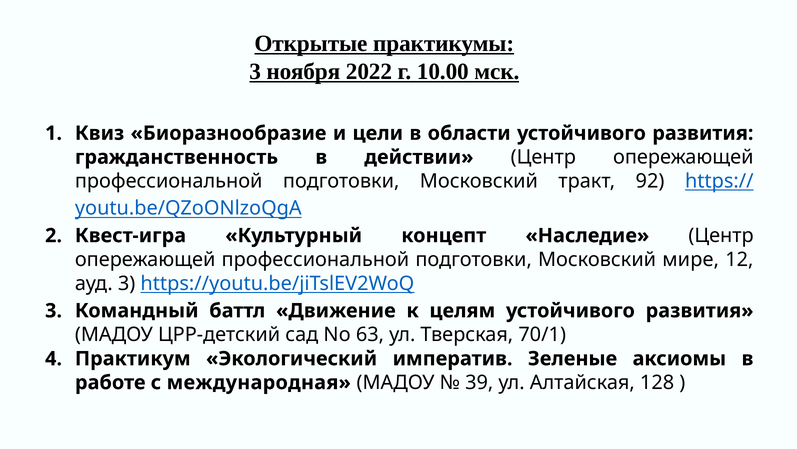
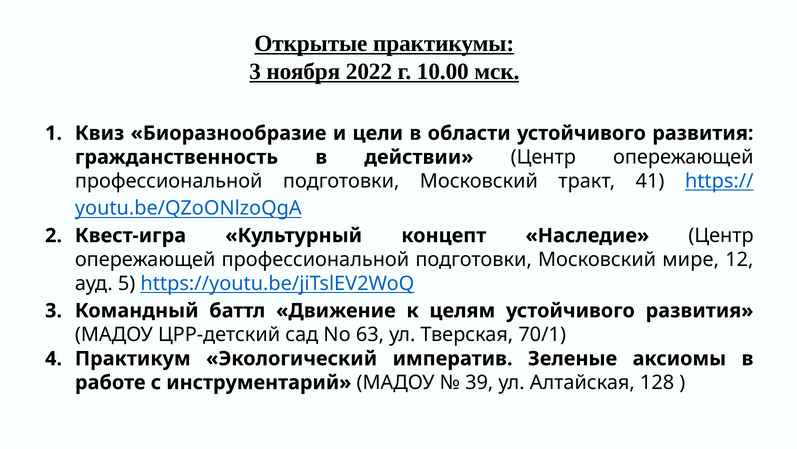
92: 92 -> 41
ауд 3: 3 -> 5
международная: международная -> инструментарий
